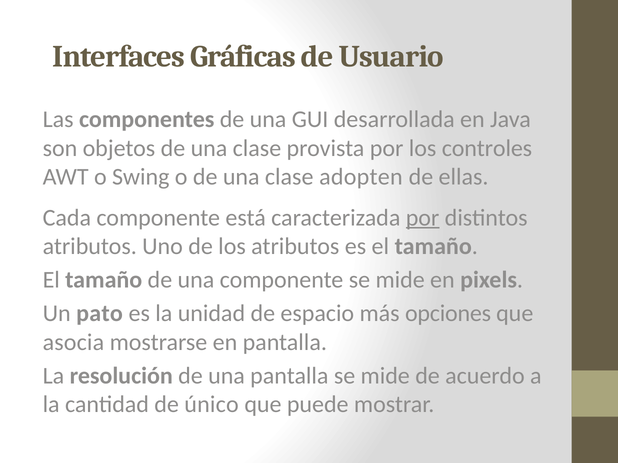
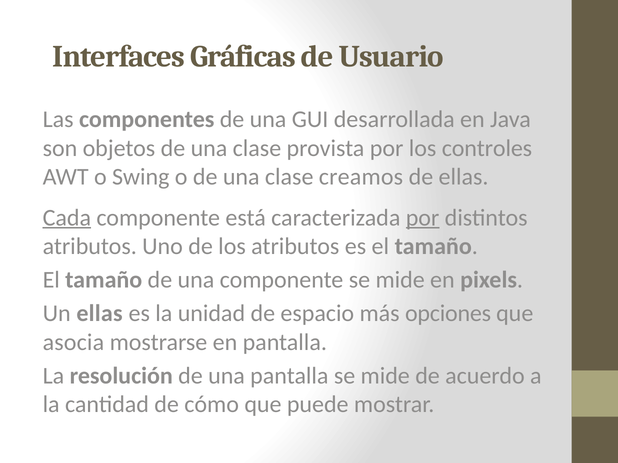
adopten: adopten -> creamos
Cada underline: none -> present
Un pato: pato -> ellas
único: único -> cómo
